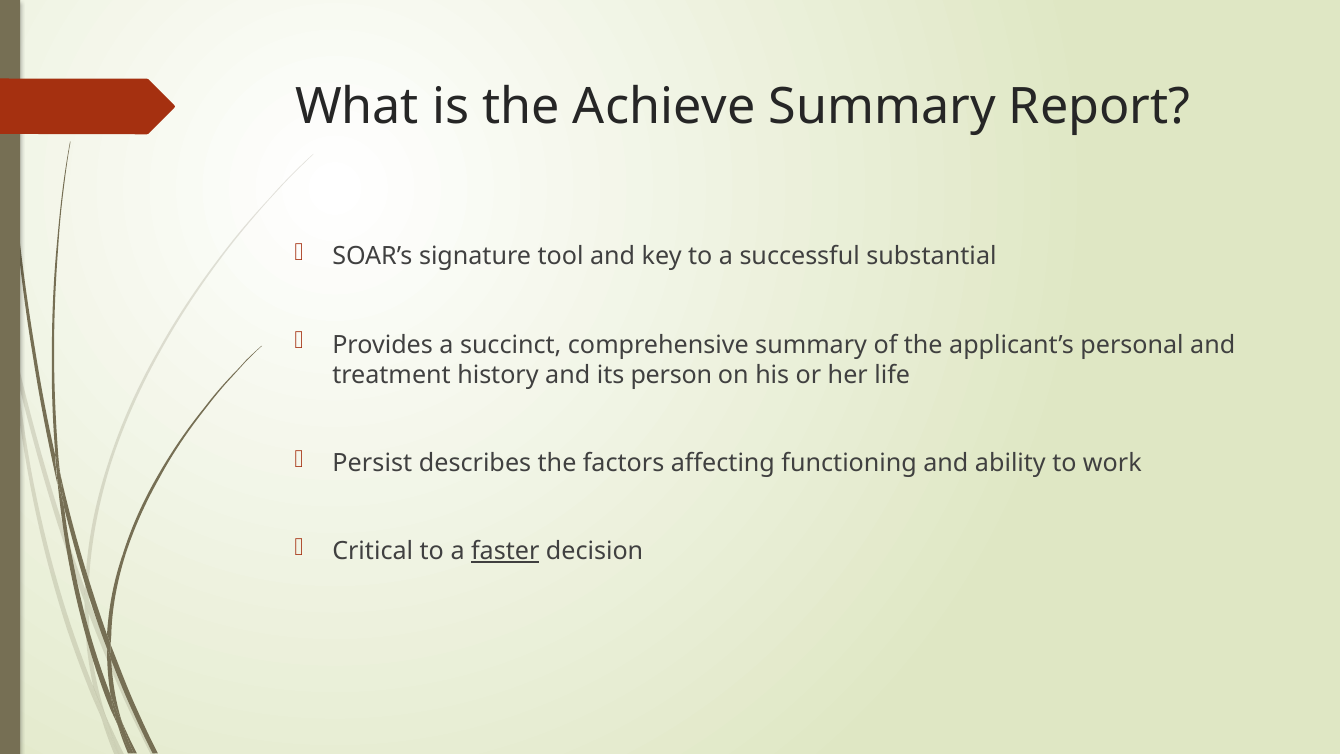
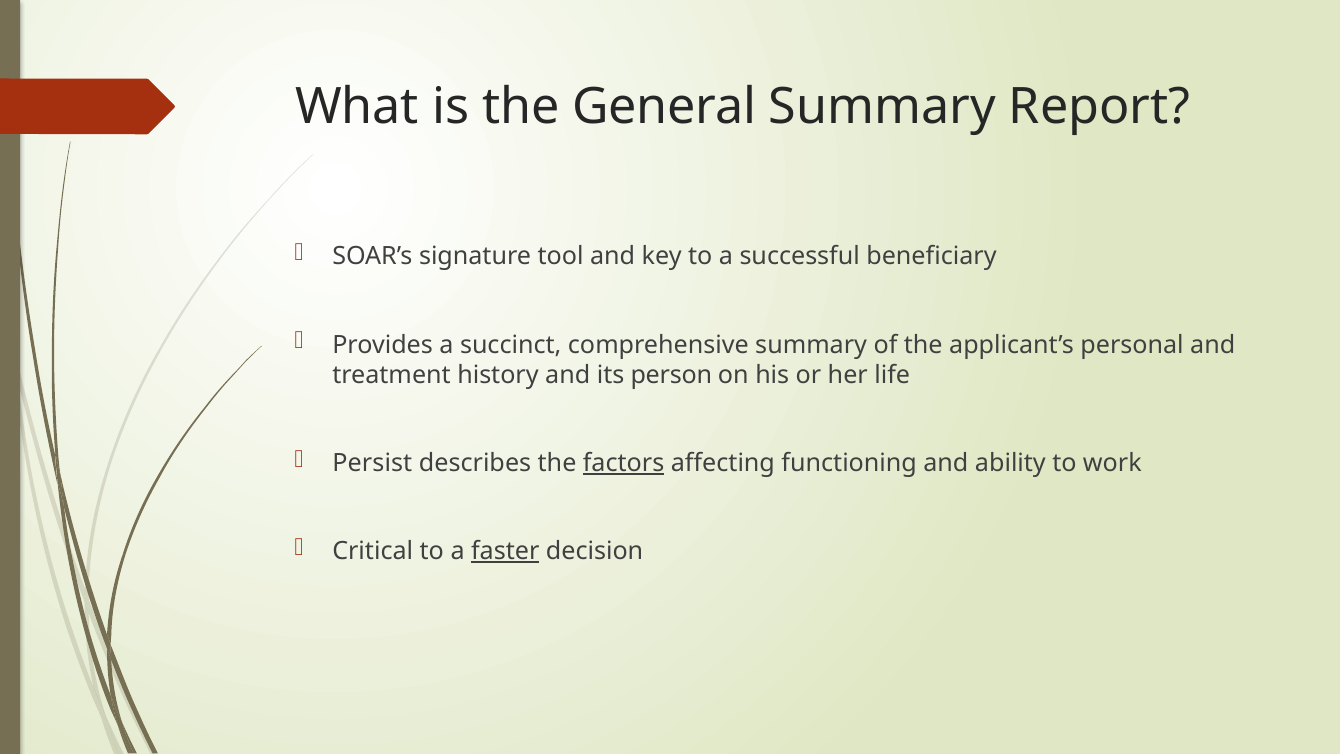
Achieve: Achieve -> General
substantial: substantial -> beneficiary
factors underline: none -> present
